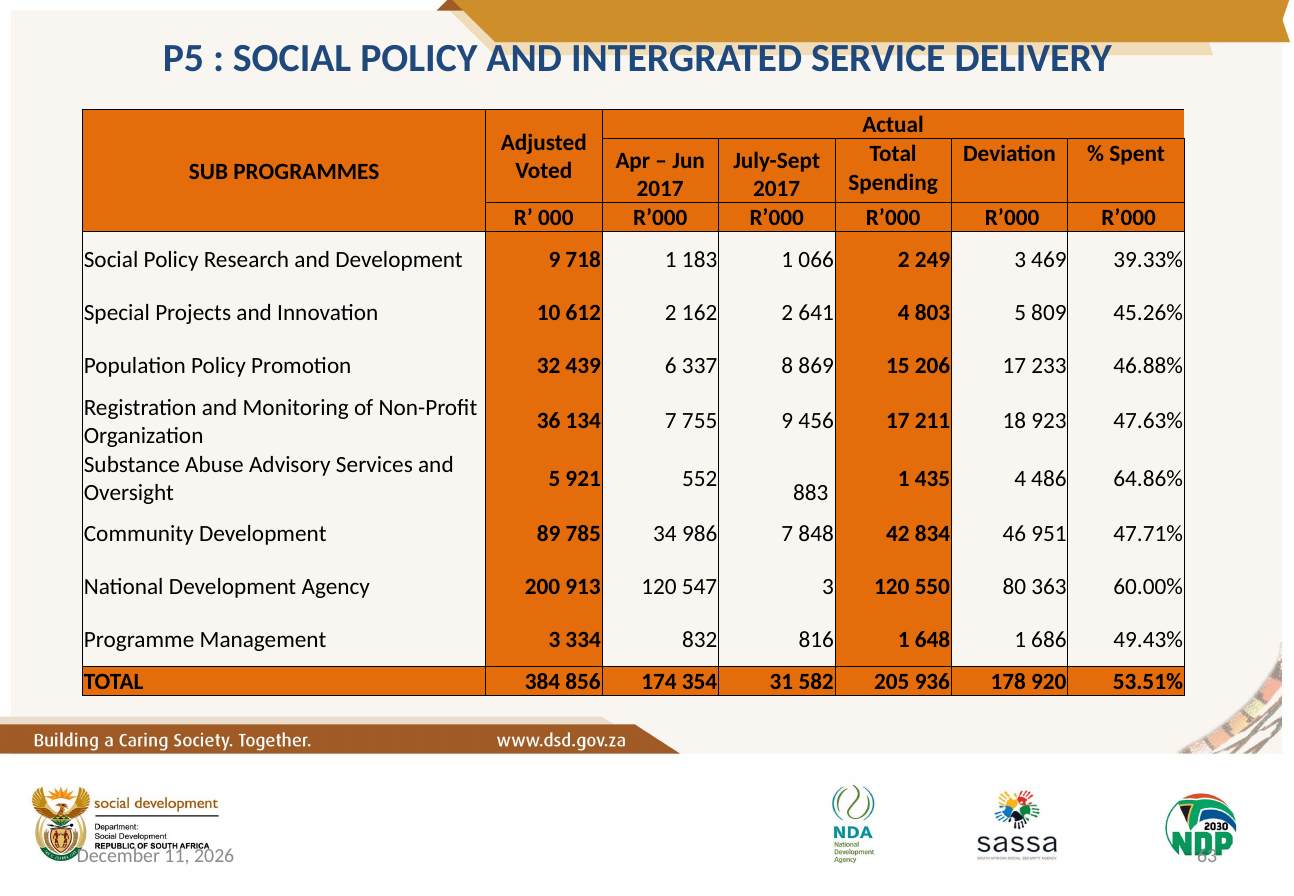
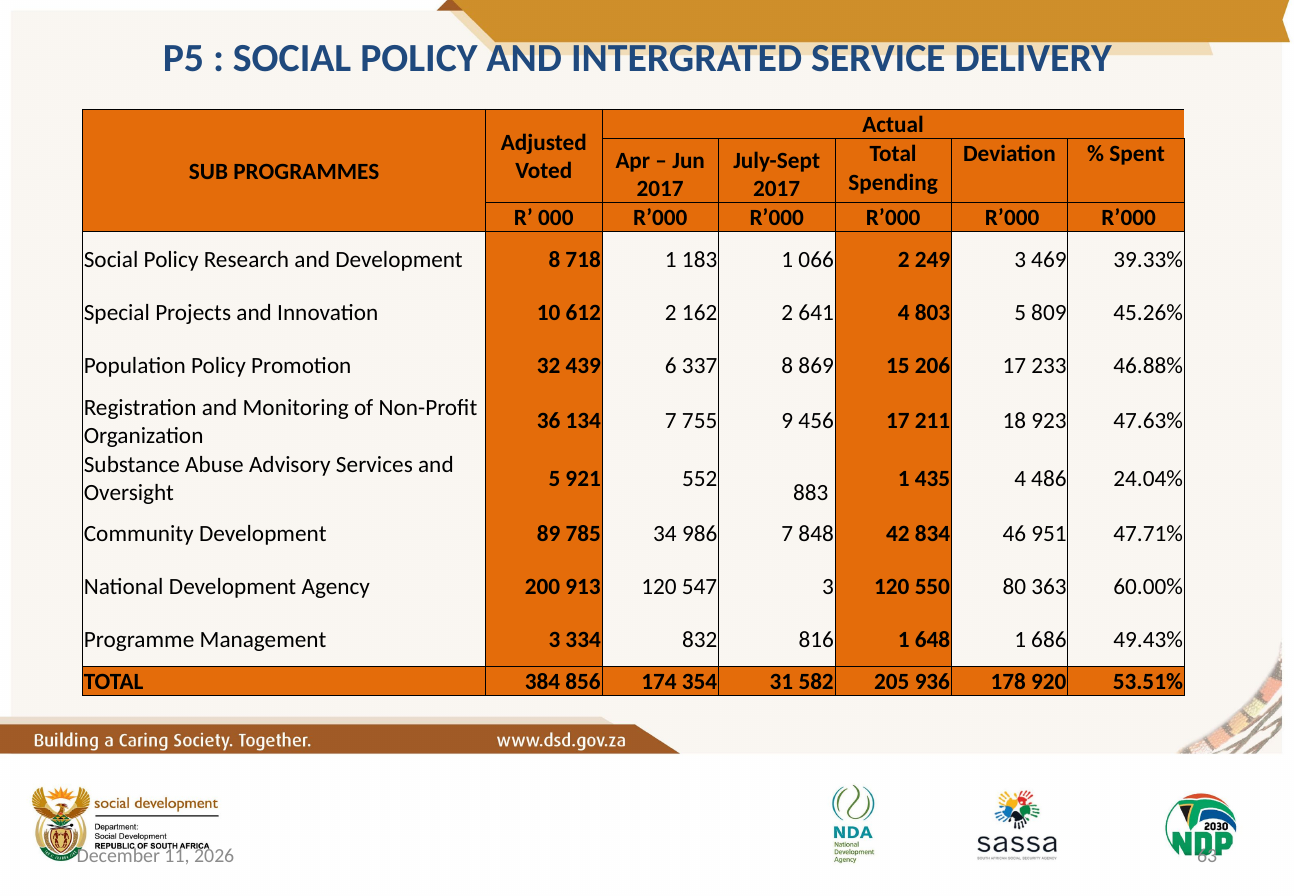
Development 9: 9 -> 8
64.86%: 64.86% -> 24.04%
